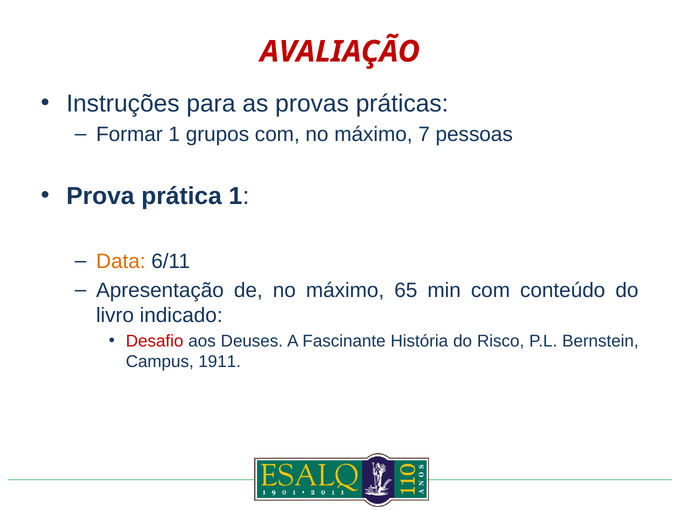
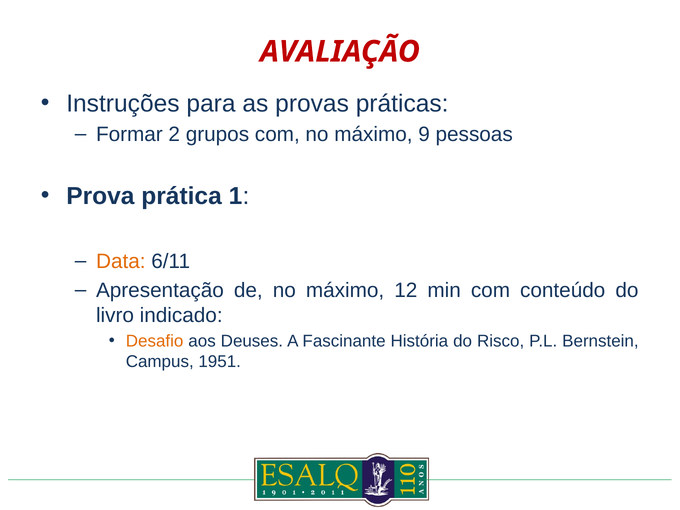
Formar 1: 1 -> 2
7: 7 -> 9
65: 65 -> 12
Desafio colour: red -> orange
1911: 1911 -> 1951
